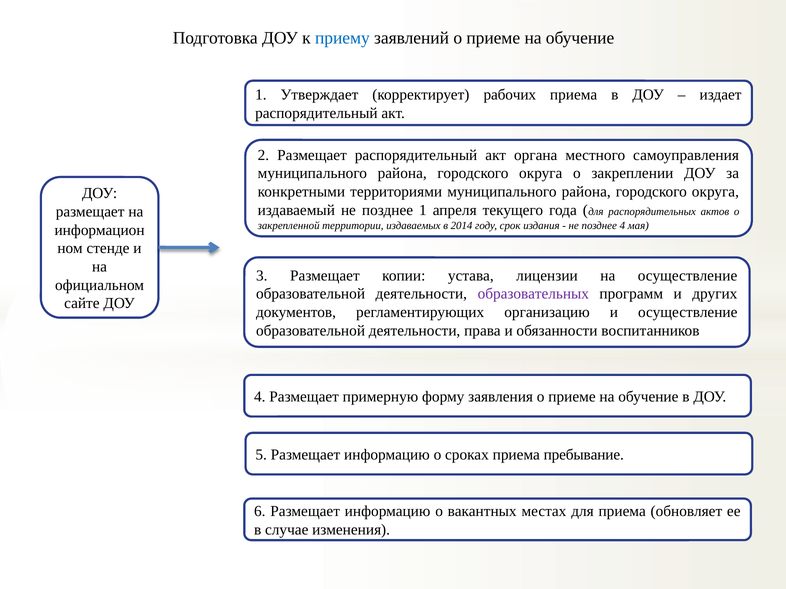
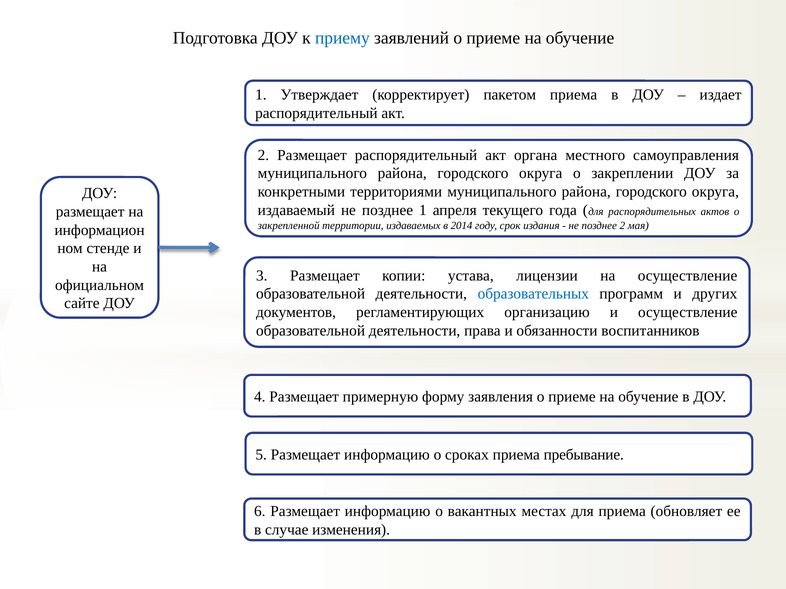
рабочих: рабочих -> пакетом
позднее 4: 4 -> 2
образовательных colour: purple -> blue
